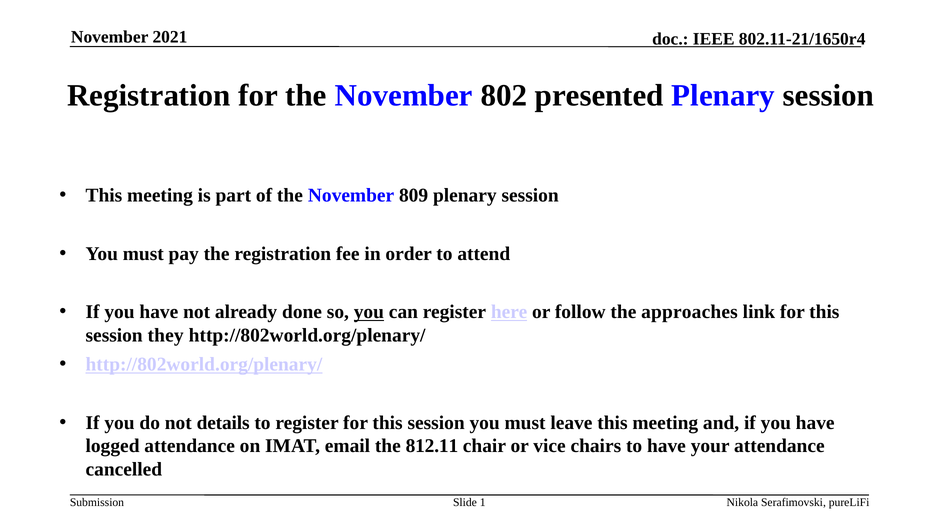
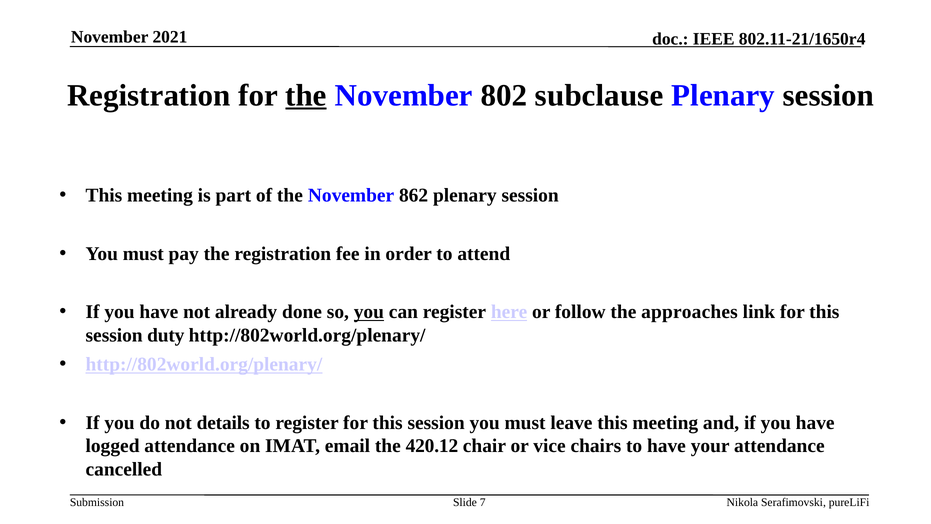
the at (306, 95) underline: none -> present
presented: presented -> subclause
809: 809 -> 862
they: they -> duty
812.11: 812.11 -> 420.12
1: 1 -> 7
